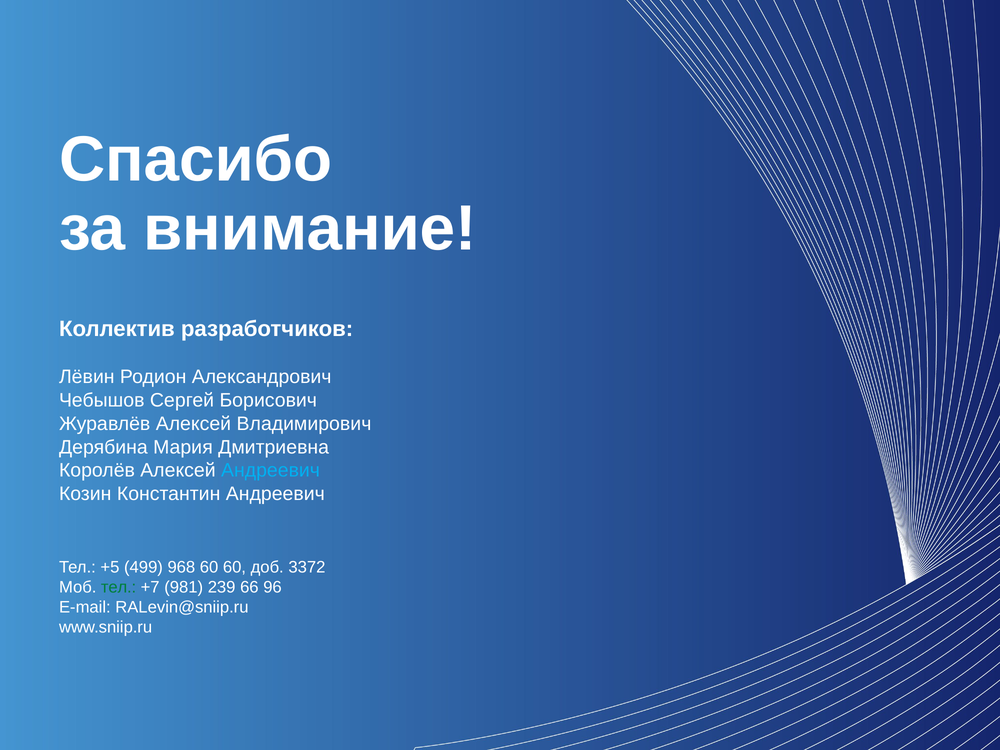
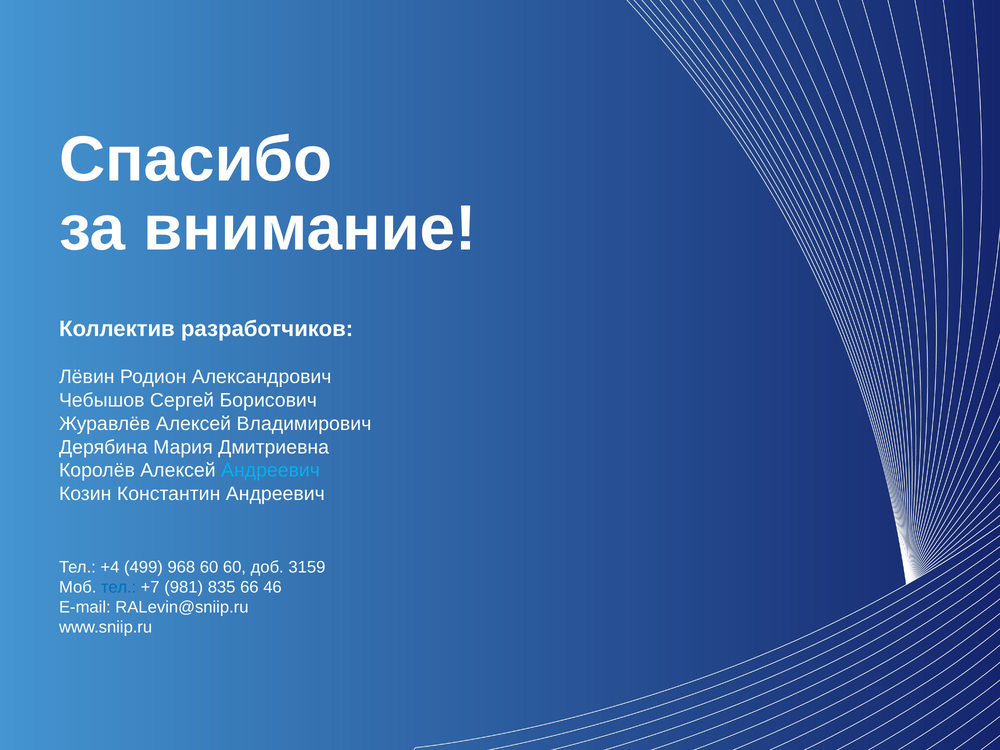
+5: +5 -> +4
3372: 3372 -> 3159
тел at (119, 587) colour: green -> blue
239: 239 -> 835
96: 96 -> 46
